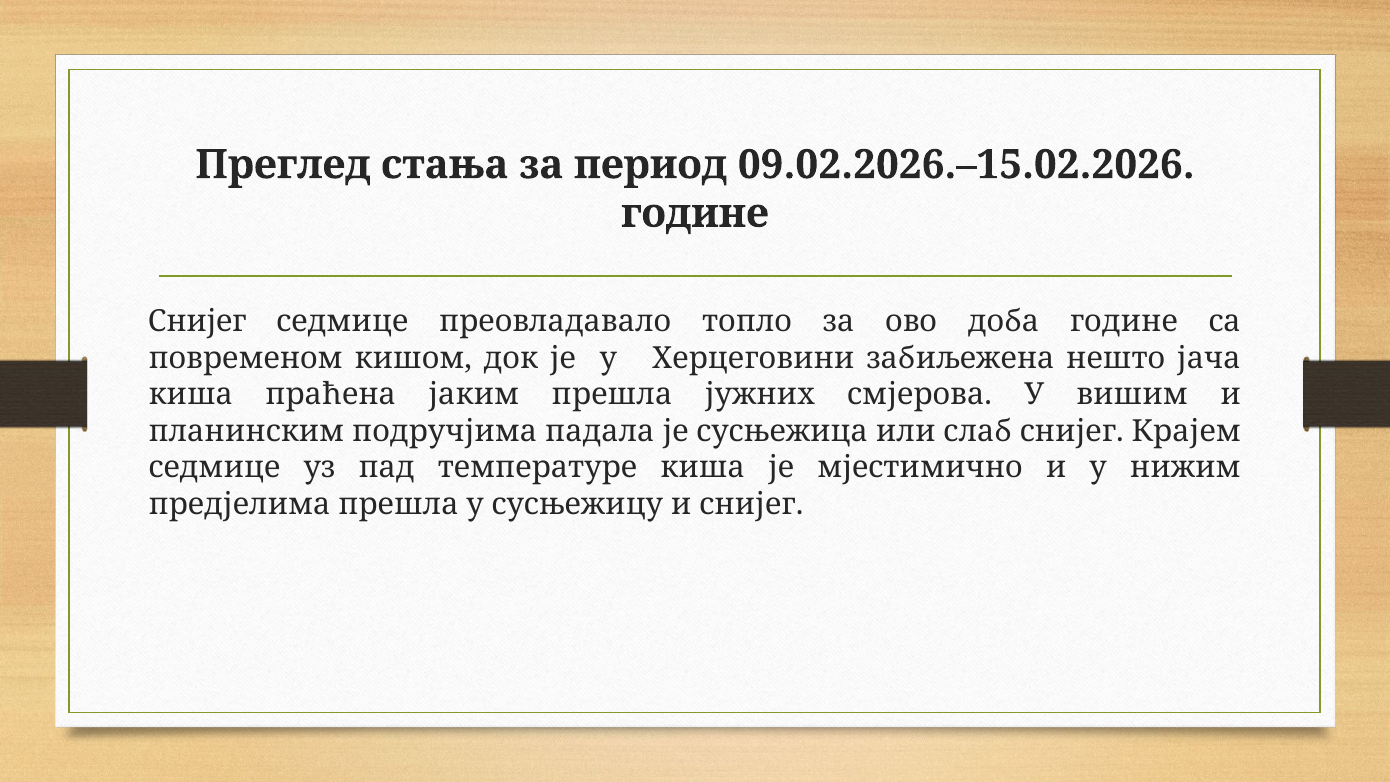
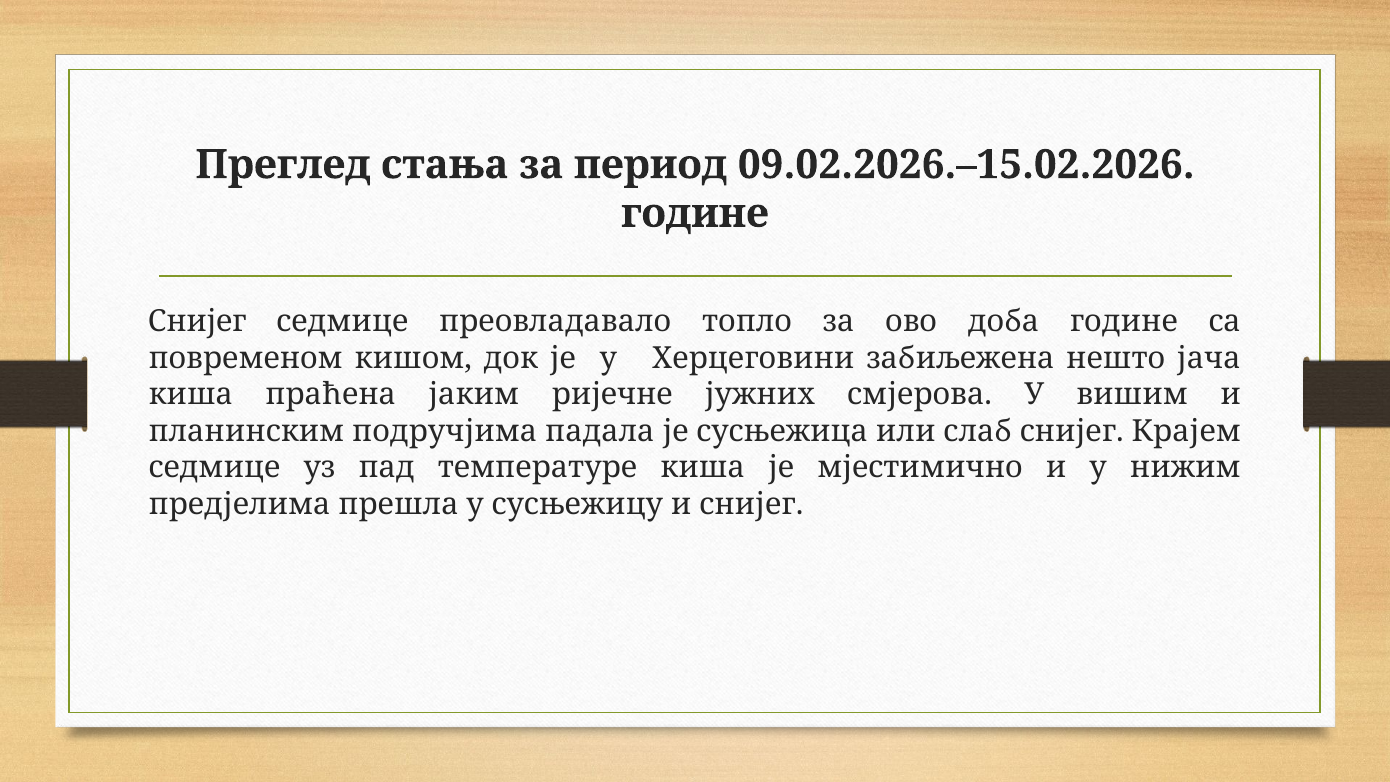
јаким прешла: прешла -> ријечне
